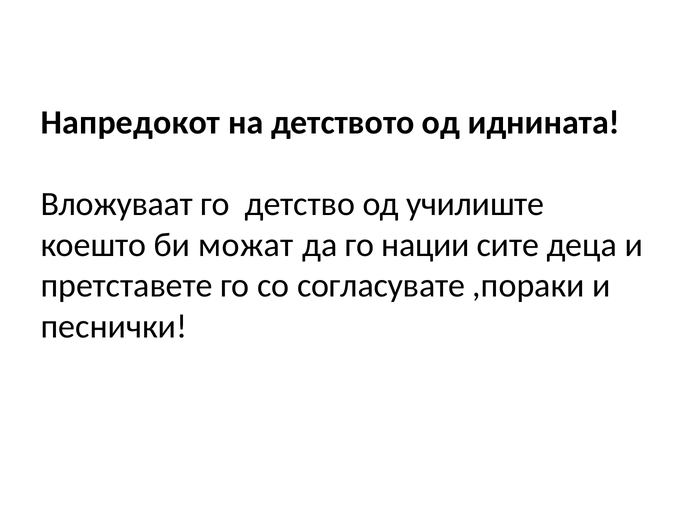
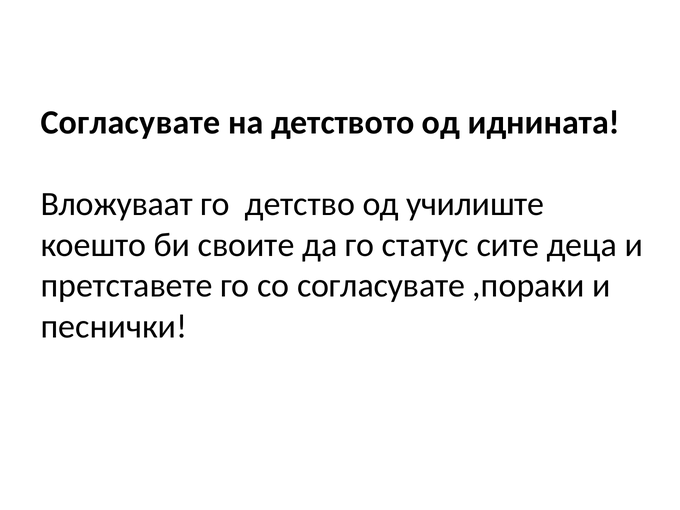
Напредокот at (130, 122): Напредокот -> Согласувате
можат: можат -> своите
нации: нации -> статус
